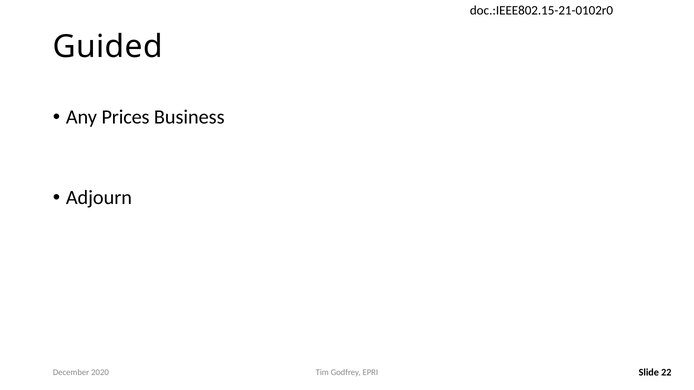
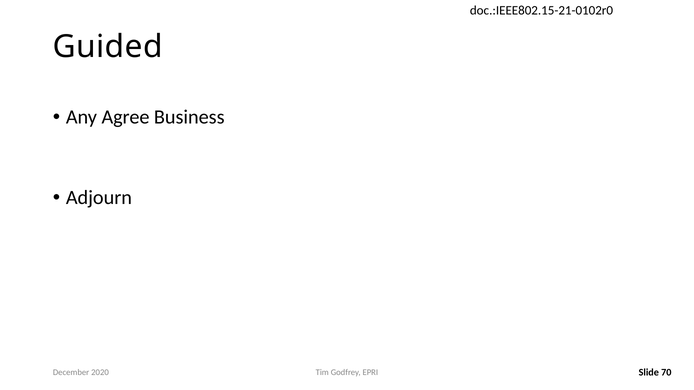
Prices: Prices -> Agree
22: 22 -> 70
